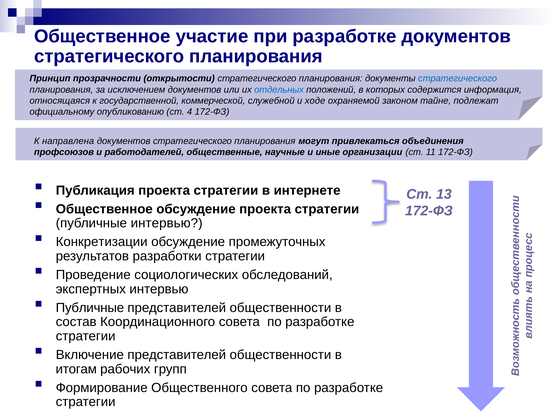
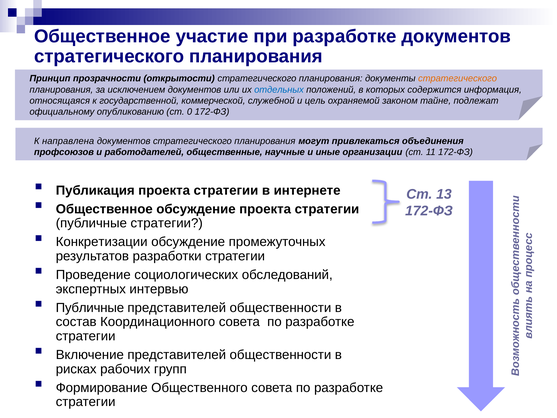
стратегического at (458, 78) colour: blue -> orange
ходе: ходе -> цель
4: 4 -> 0
публичные интервью: интервью -> стратегии
итогам: итогам -> рисках
